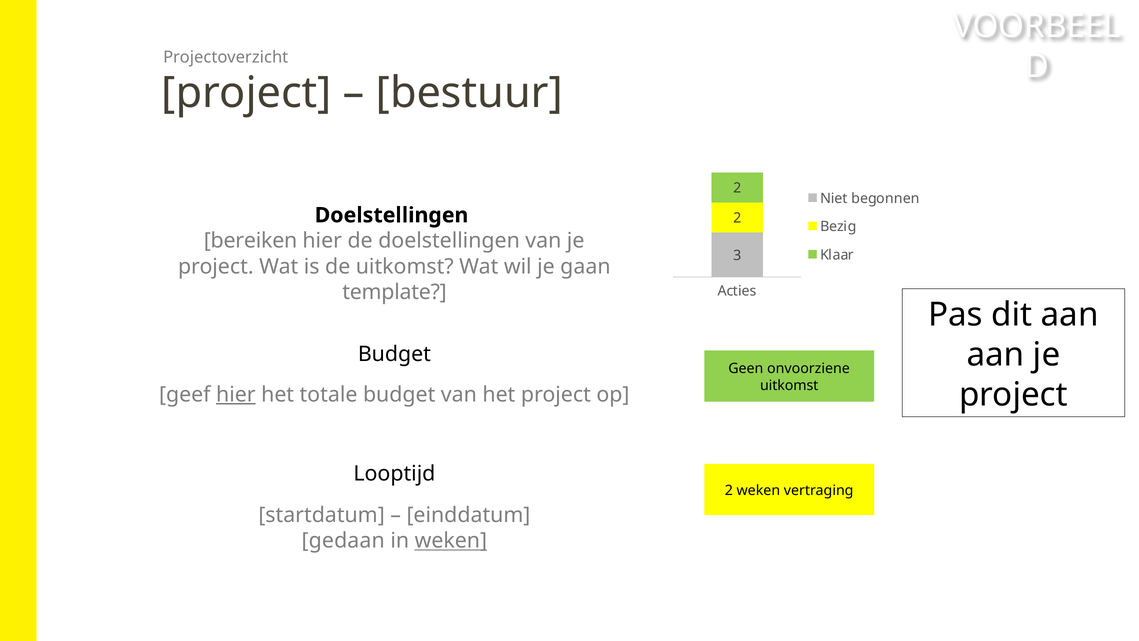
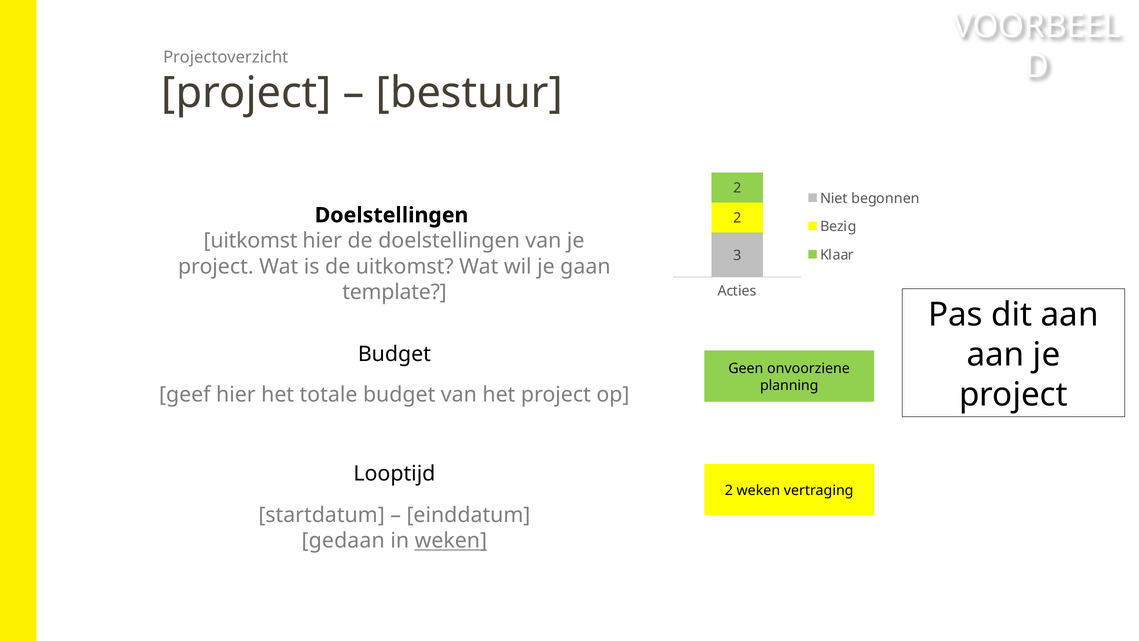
bereiken at (251, 241): bereiken -> uitkomst
uitkomst at (789, 385): uitkomst -> planning
hier at (236, 394) underline: present -> none
